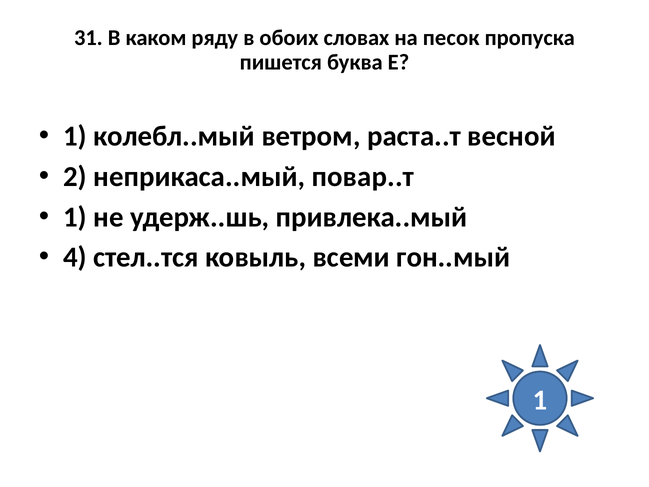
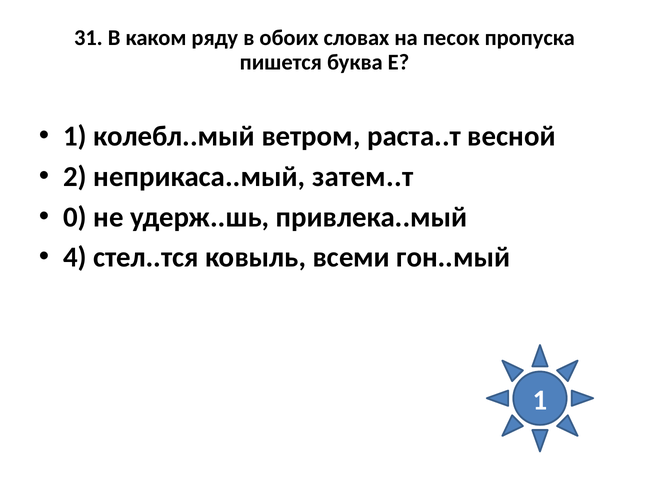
повар..т: повар..т -> затем..т
1 at (75, 217): 1 -> 0
